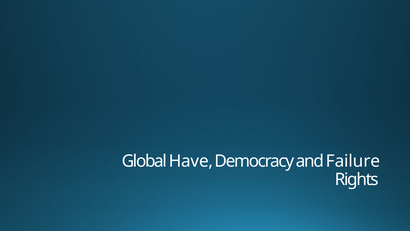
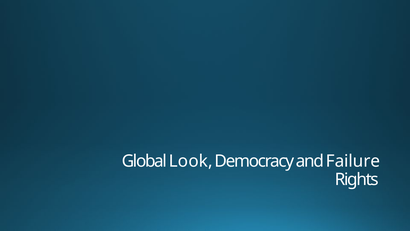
Have: Have -> Look
